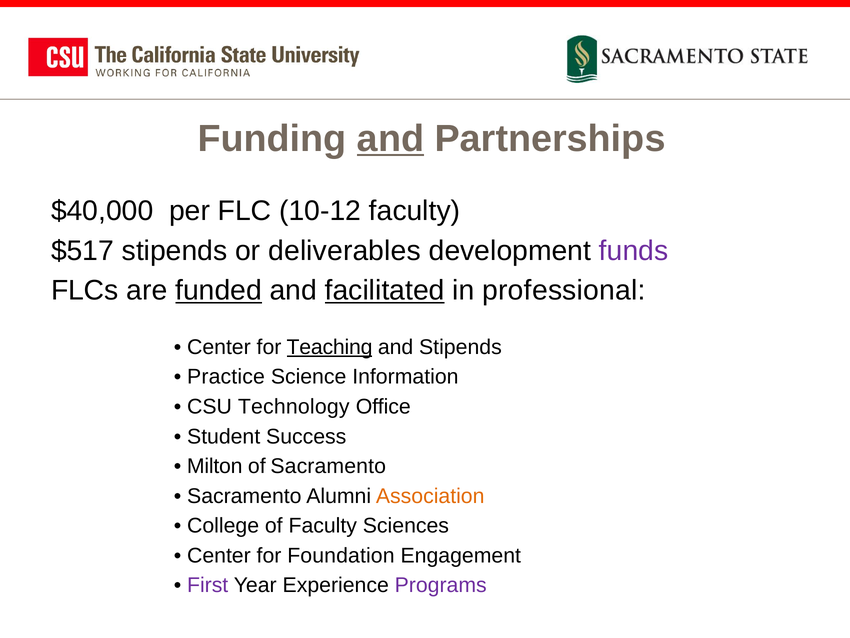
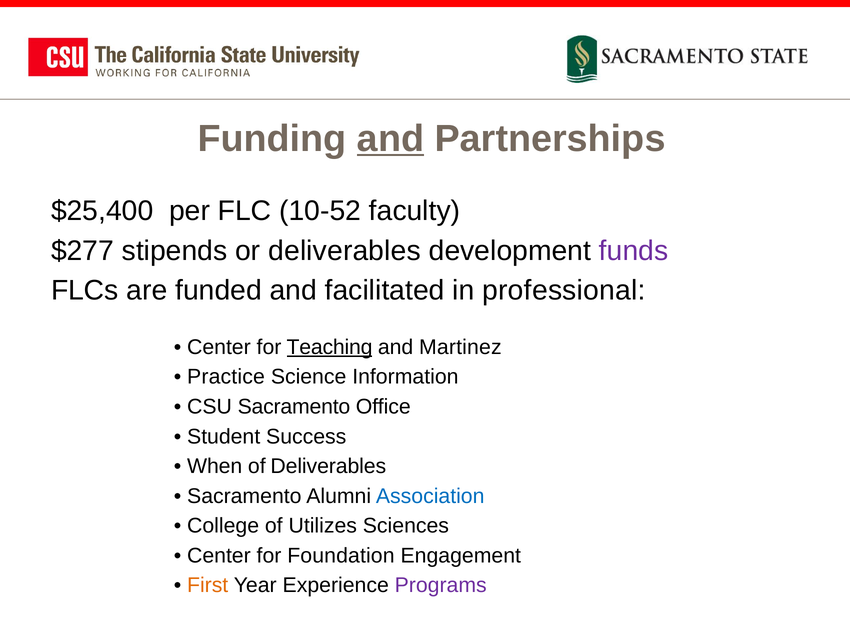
$40,000: $40,000 -> $25,400
10-12: 10-12 -> 10-52
$517: $517 -> $277
funded underline: present -> none
facilitated underline: present -> none
and Stipends: Stipends -> Martinez
CSU Technology: Technology -> Sacramento
Milton: Milton -> When
of Sacramento: Sacramento -> Deliverables
Association colour: orange -> blue
of Faculty: Faculty -> Utilizes
First colour: purple -> orange
